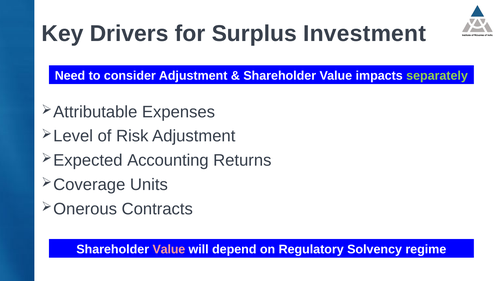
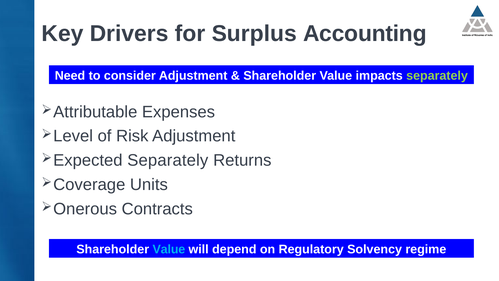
Investment: Investment -> Accounting
Accounting at (168, 160): Accounting -> Separately
Value at (169, 249) colour: pink -> light blue
